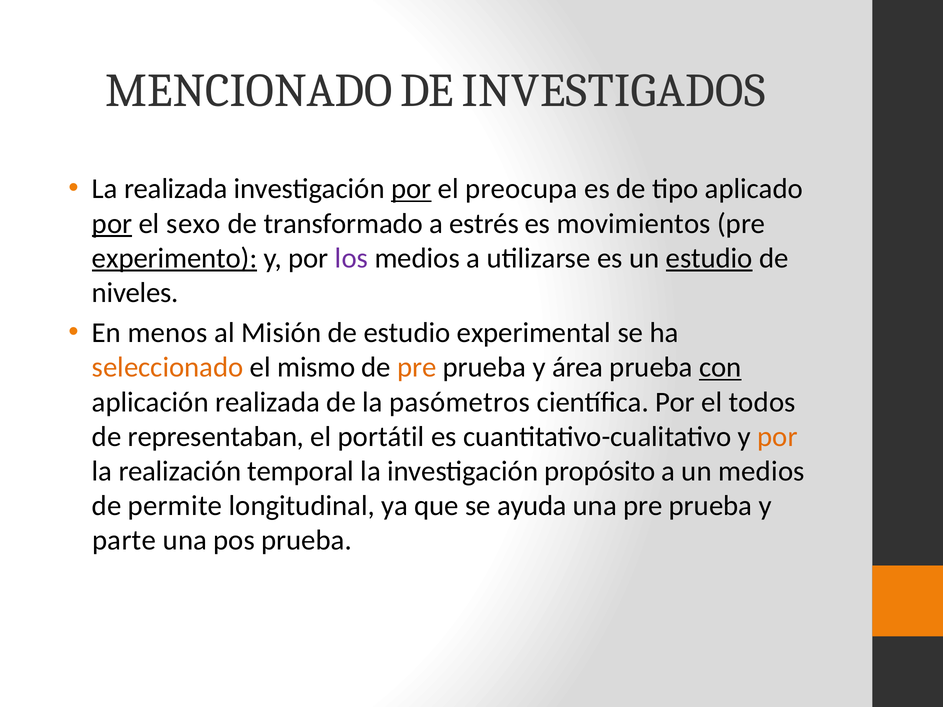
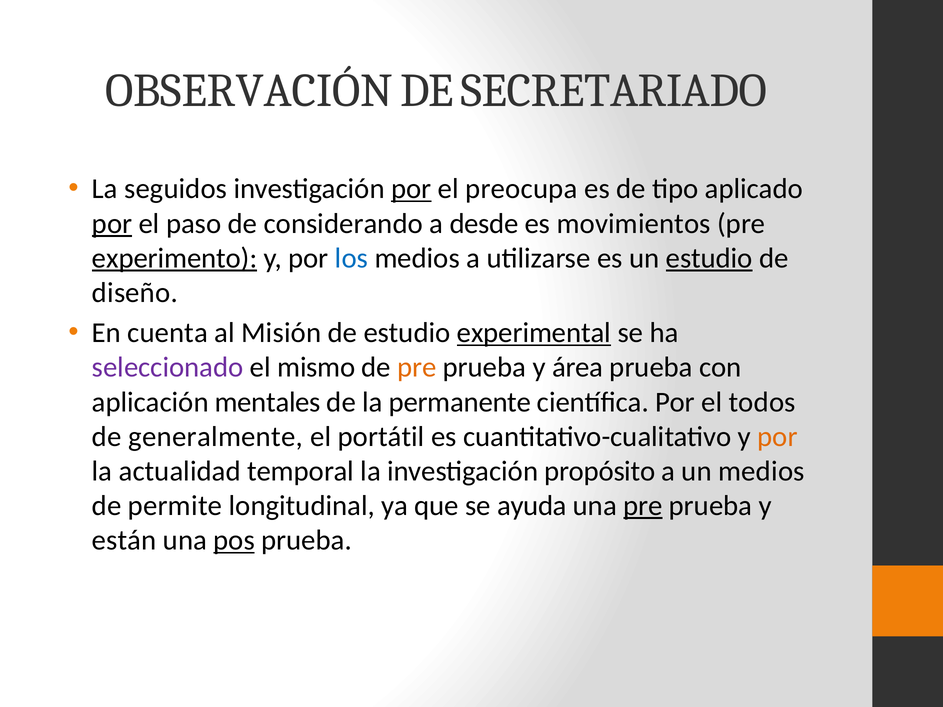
MENCIONADO: MENCIONADO -> OBSERVACIÓN
INVESTIGADOS: INVESTIGADOS -> SECRETARIADO
La realizada: realizada -> seguidos
sexo: sexo -> paso
transformado: transformado -> considerando
estrés: estrés -> desde
los colour: purple -> blue
niveles: niveles -> diseño
menos: menos -> cuenta
experimental underline: none -> present
seleccionado colour: orange -> purple
con underline: present -> none
aplicación realizada: realizada -> mentales
pasómetros: pasómetros -> permanente
representaban: representaban -> generalmente
realización: realización -> actualidad
pre at (643, 506) underline: none -> present
parte: parte -> están
pos underline: none -> present
